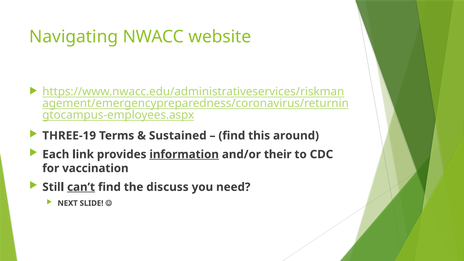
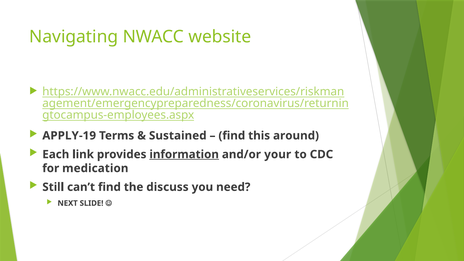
THREE-19: THREE-19 -> APPLY-19
their: their -> your
vaccination: vaccination -> medication
can’t underline: present -> none
